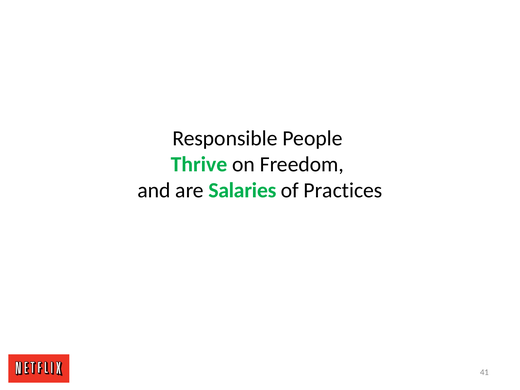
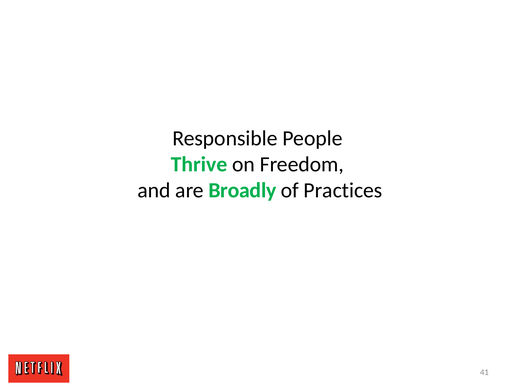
Salaries: Salaries -> Broadly
